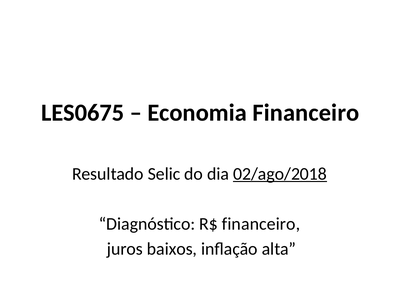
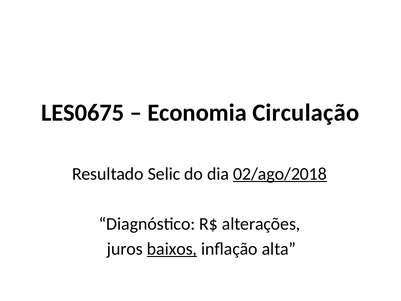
Economia Financeiro: Financeiro -> Circulação
R$ financeiro: financeiro -> alterações
baixos underline: none -> present
